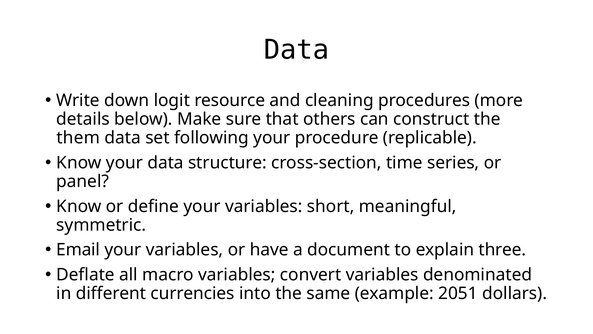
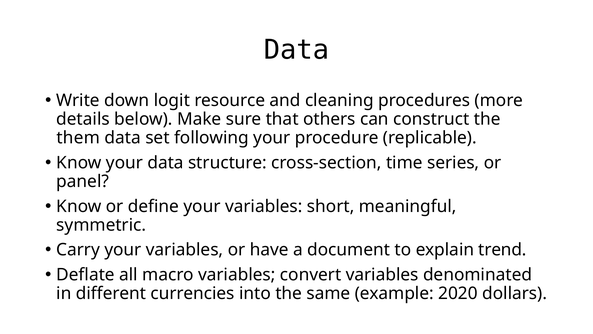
Email: Email -> Carry
three: three -> trend
2051: 2051 -> 2020
